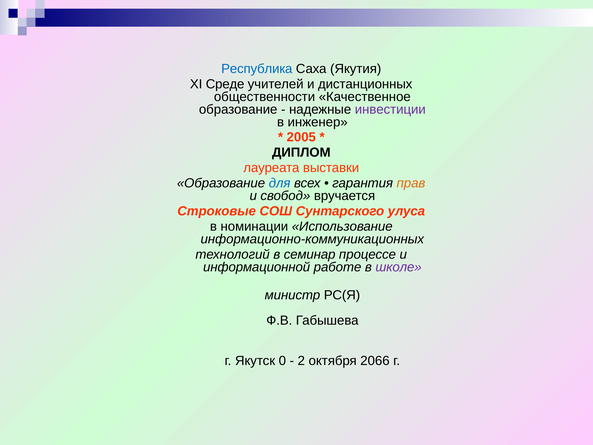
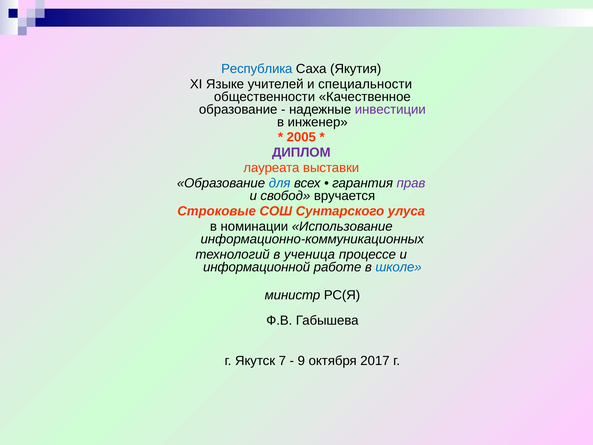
Среде: Среде -> Языке
дистанционных: дистанционных -> специальности
ДИПЛОМ colour: black -> purple
прав colour: orange -> purple
семинар: семинар -> ученица
школе colour: purple -> blue
0: 0 -> 7
2: 2 -> 9
2066: 2066 -> 2017
